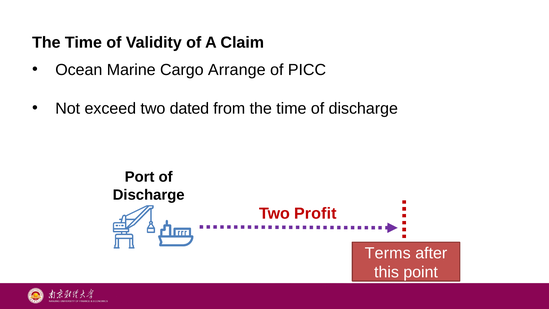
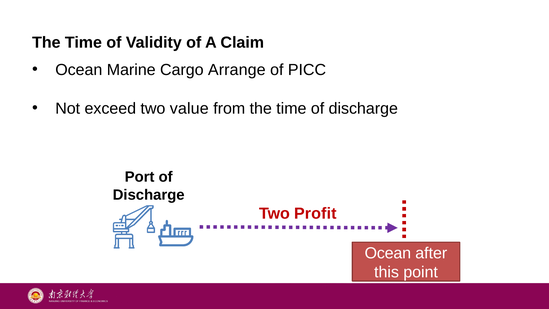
dated: dated -> value
Terms at (388, 253): Terms -> Ocean
